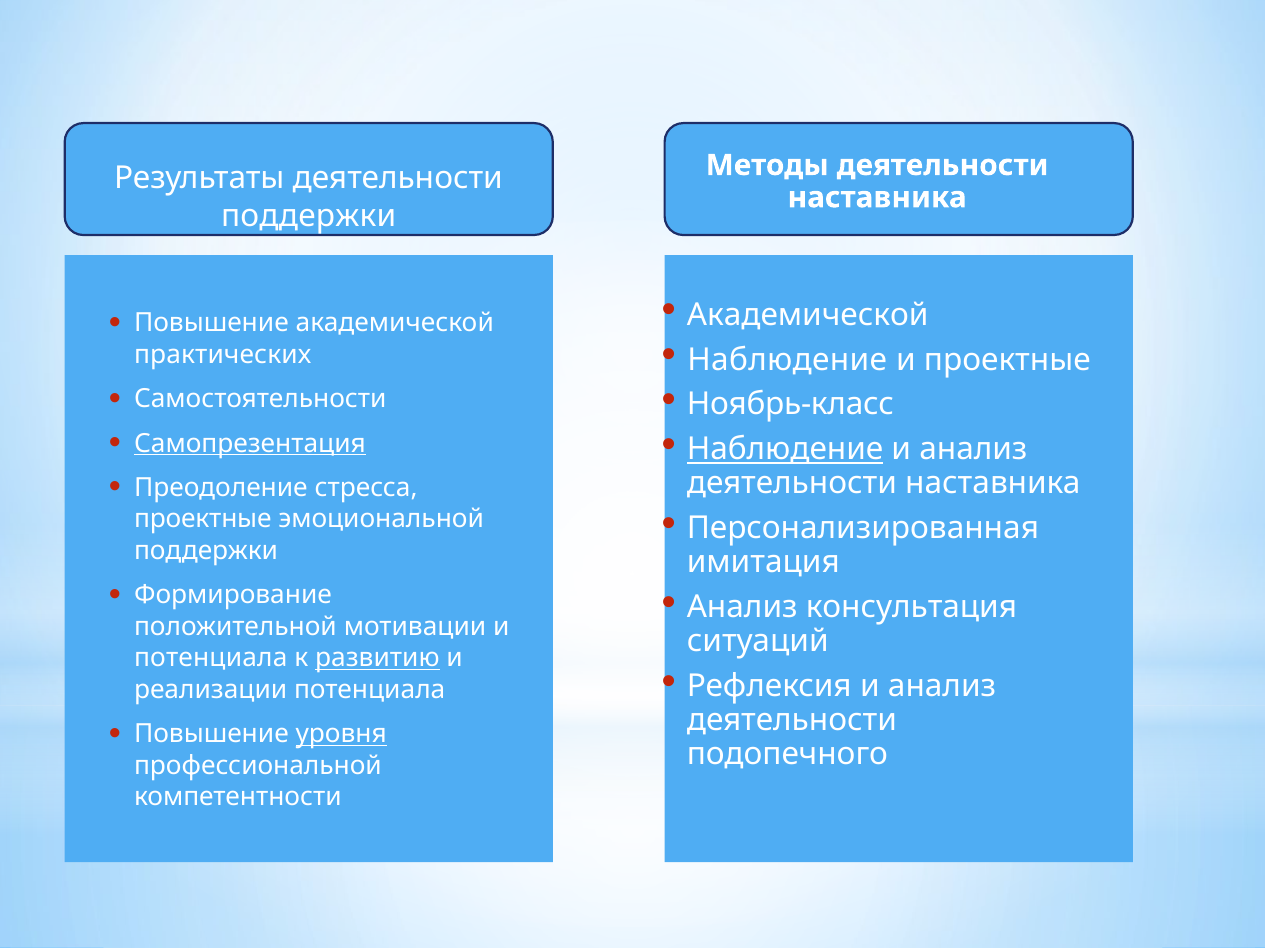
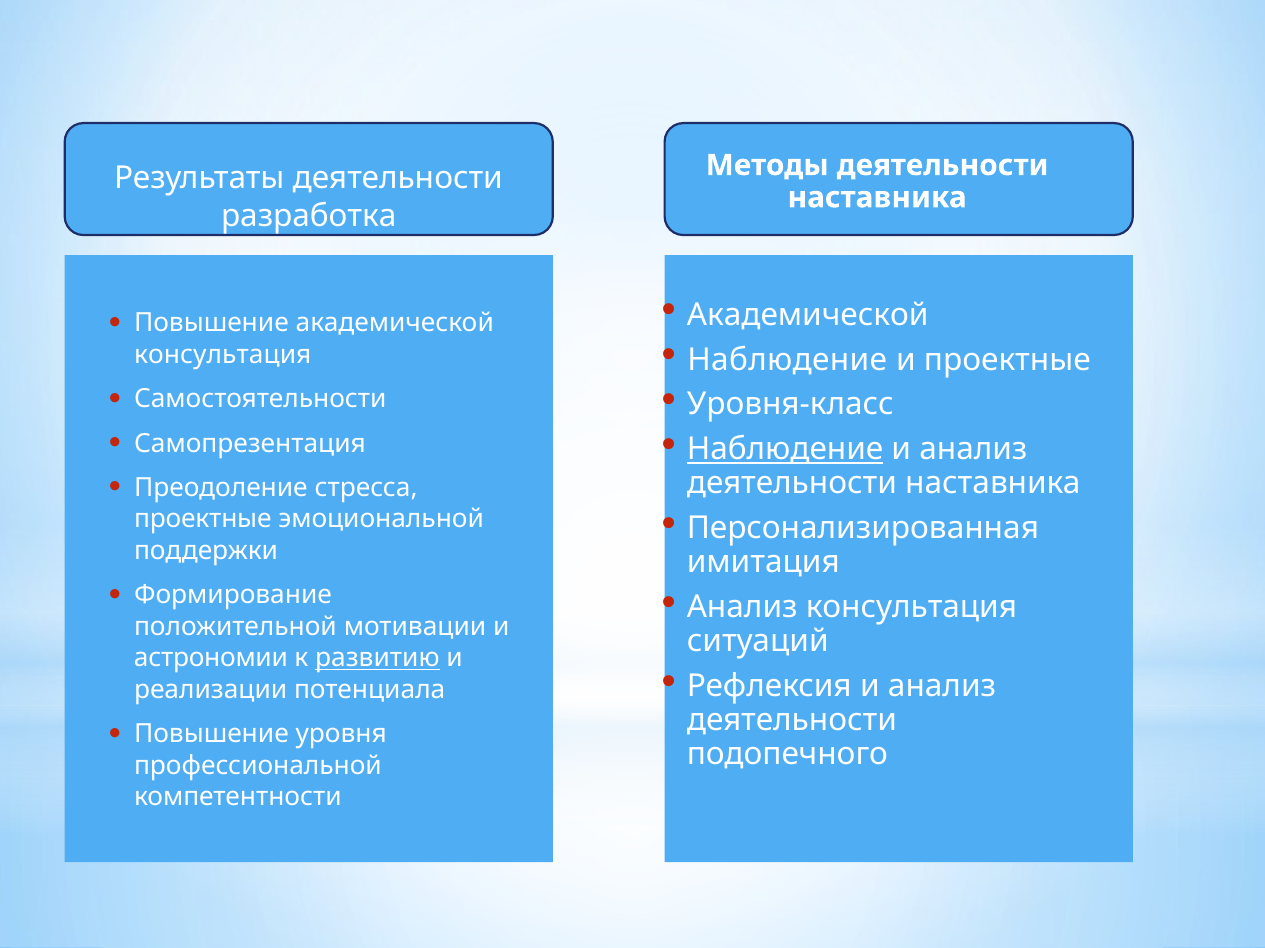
поддержки at (309, 216): поддержки -> разработка
практических at (223, 355): практических -> консультация
Ноябрь-класс: Ноябрь-класс -> Уровня-класс
Самопрезентация underline: present -> none
потенциала at (211, 659): потенциала -> астрономии
уровня underline: present -> none
